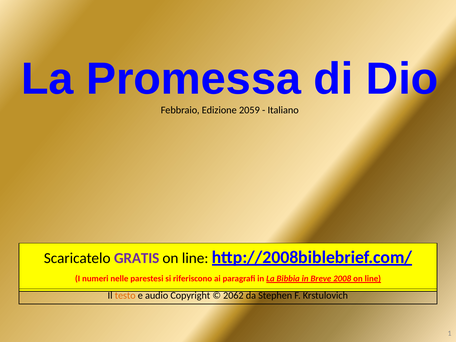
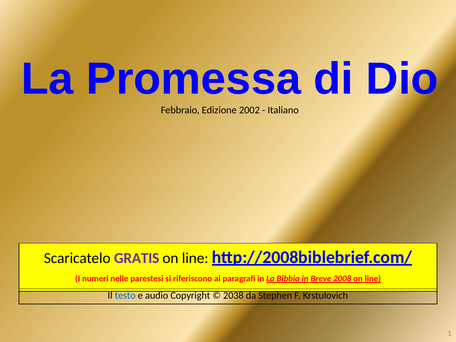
2059: 2059 -> 2002
testo colour: orange -> blue
2062: 2062 -> 2038
